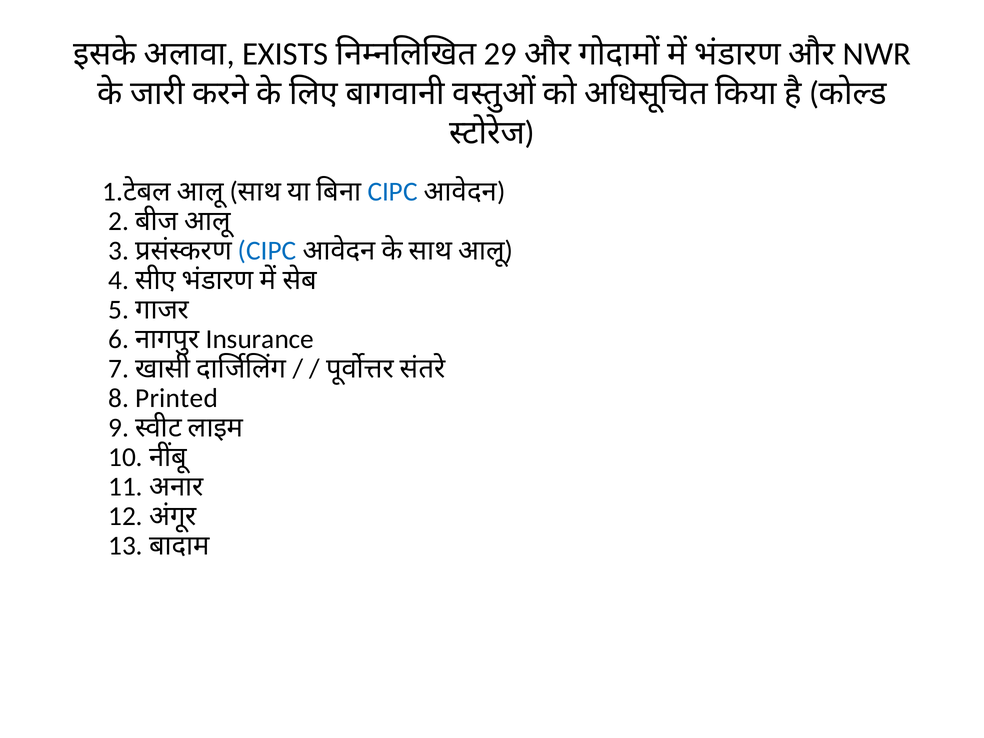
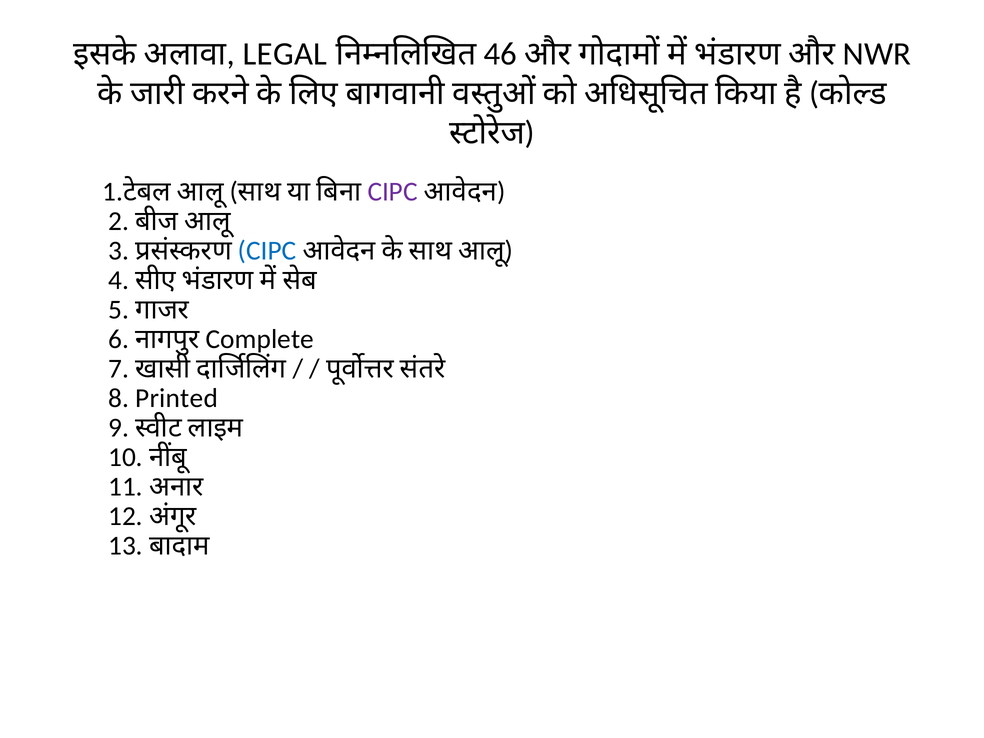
EXISTS: EXISTS -> LEGAL
29: 29 -> 46
CIPC at (393, 192) colour: blue -> purple
Insurance: Insurance -> Complete
